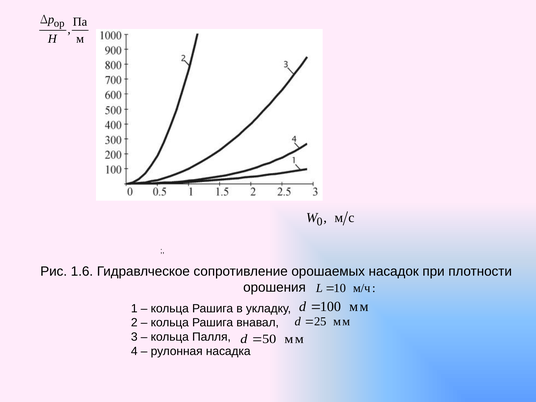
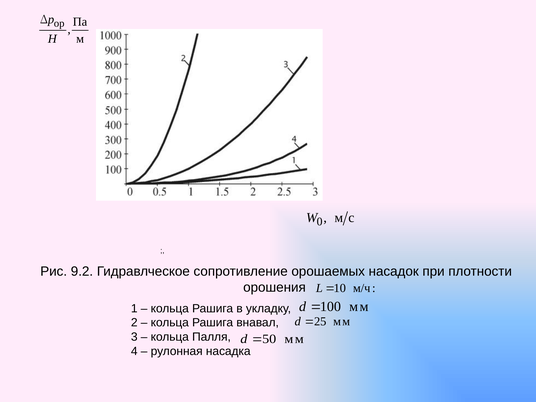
1.6: 1.6 -> 9.2
